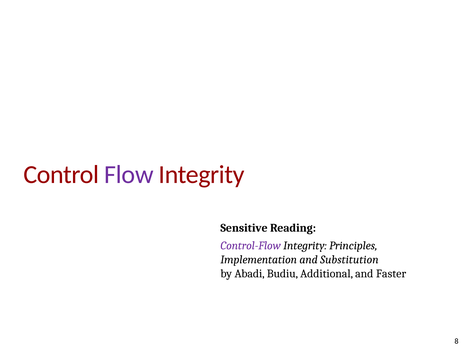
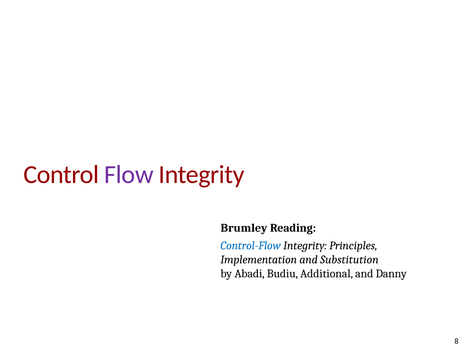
Sensitive: Sensitive -> Brumley
Control-Flow colour: purple -> blue
Faster: Faster -> Danny
